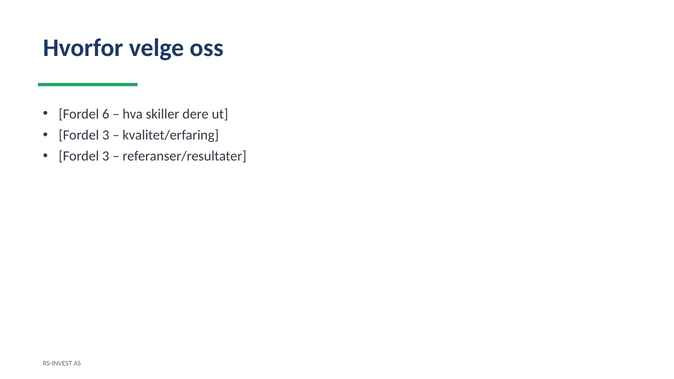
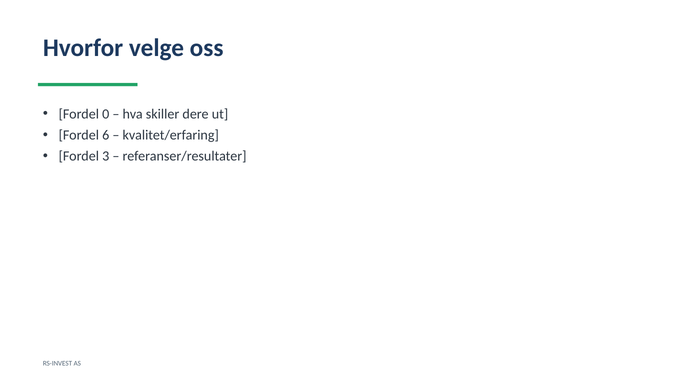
6: 6 -> 0
3 at (106, 135): 3 -> 6
